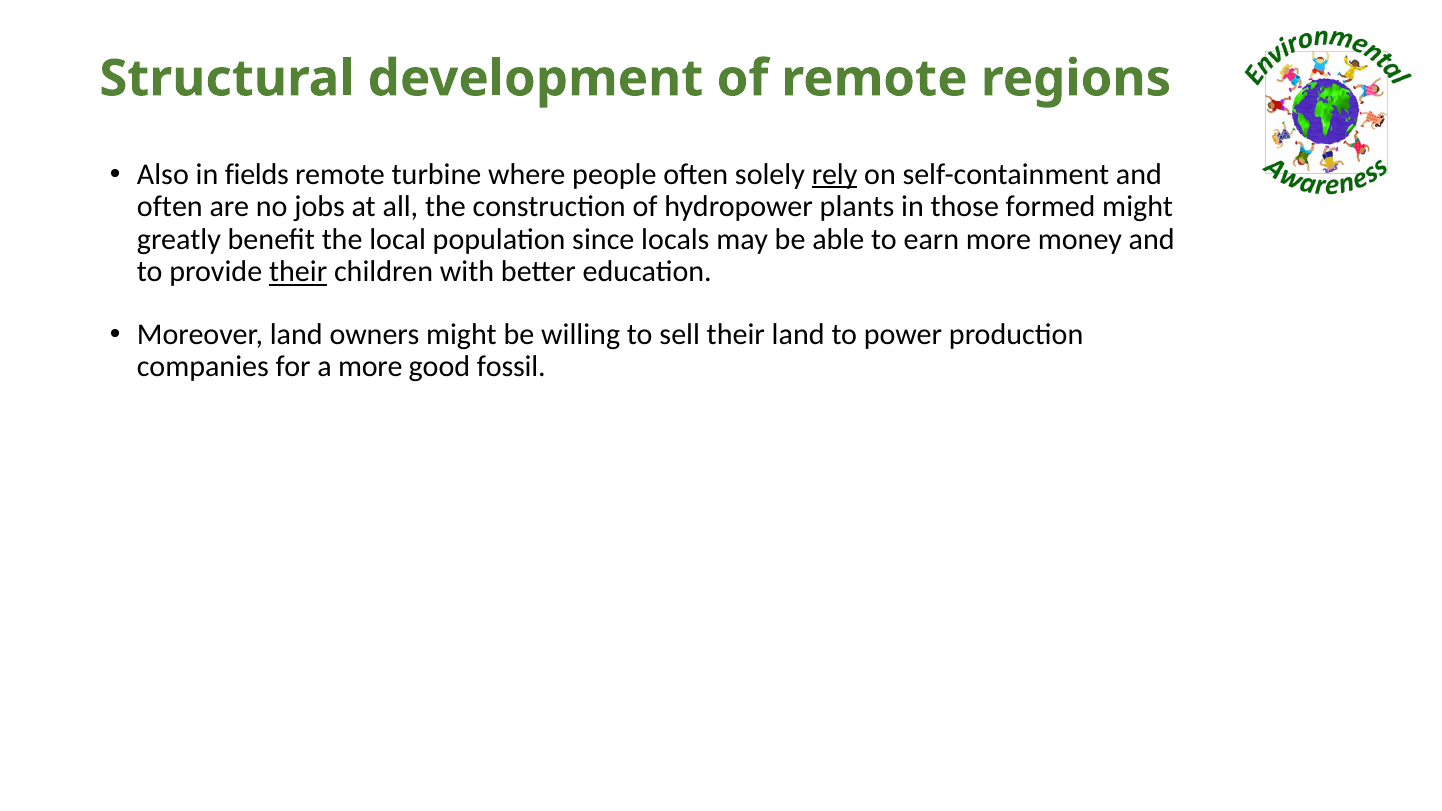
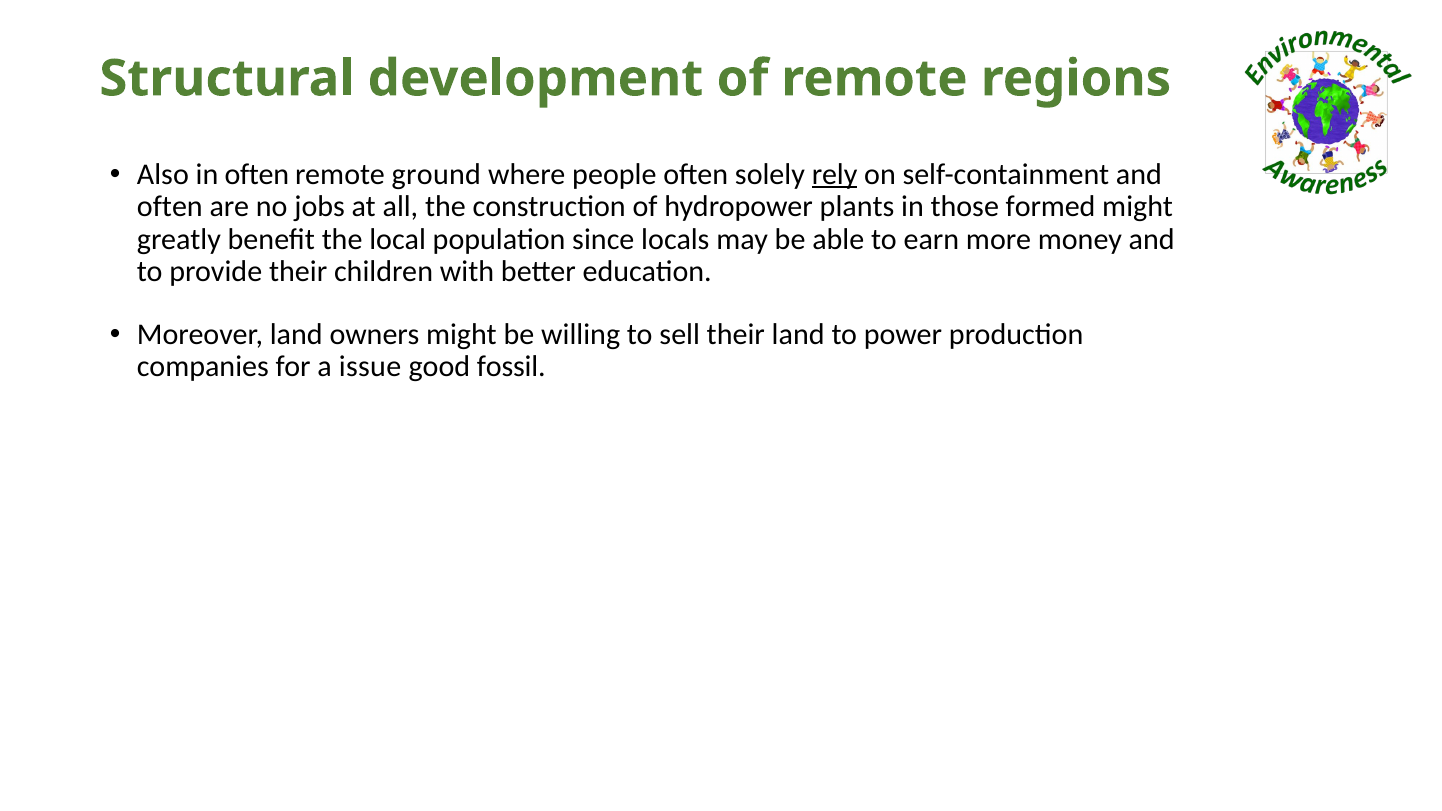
in fields: fields -> often
turbine: turbine -> ground
their at (298, 272) underline: present -> none
a more: more -> issue
